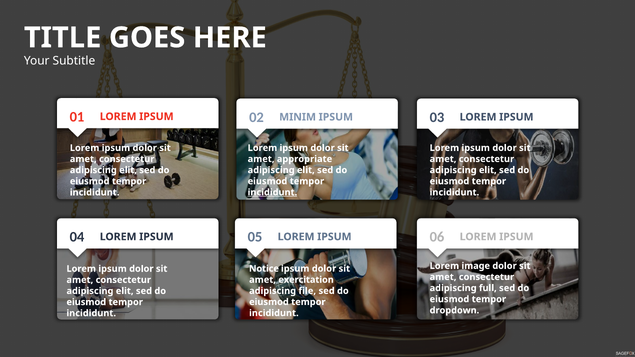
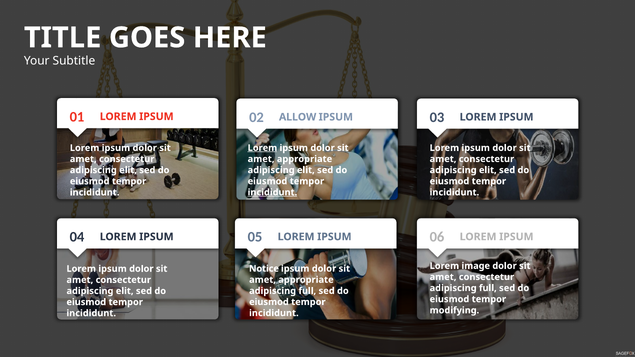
MINIM: MINIM -> ALLOW
Lorem at (262, 148) underline: none -> present
exercitation at (306, 280): exercitation -> appropriate
file at (307, 291): file -> full
dropdown: dropdown -> modifying
